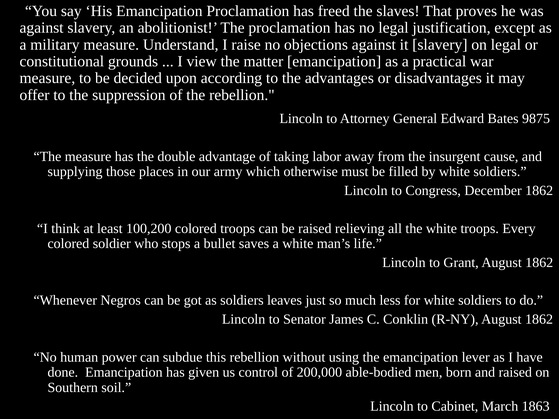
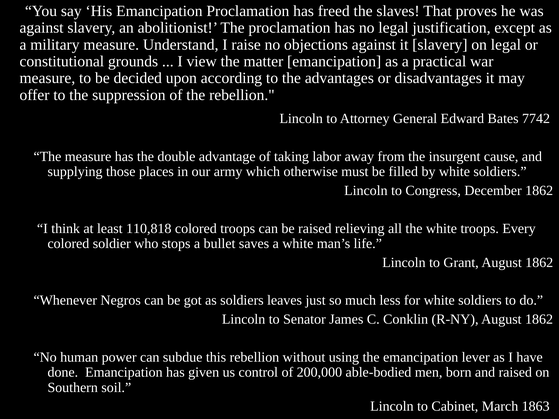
9875: 9875 -> 7742
100,200: 100,200 -> 110,818
